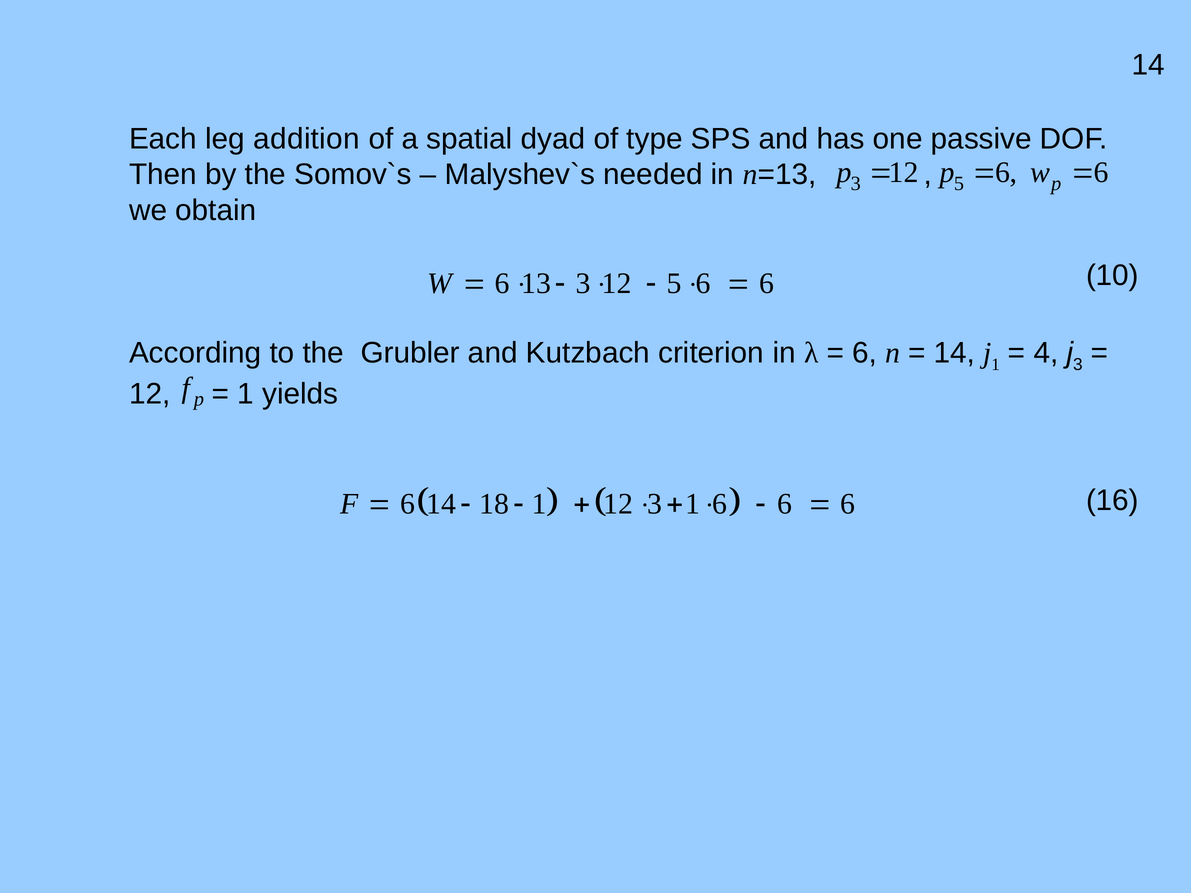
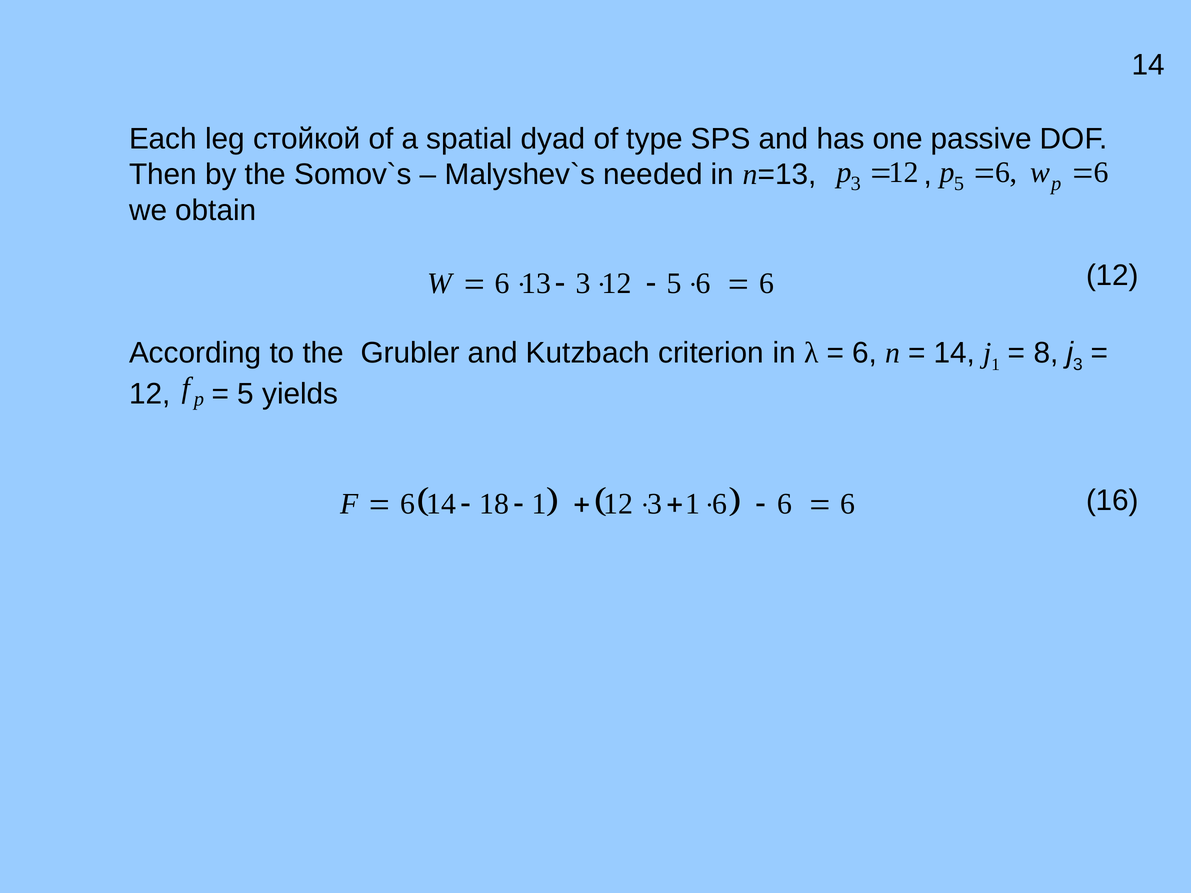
addition: addition -> стойкой
10 at (1112, 275): 10 -> 12
4: 4 -> 8
1 at (246, 394): 1 -> 5
